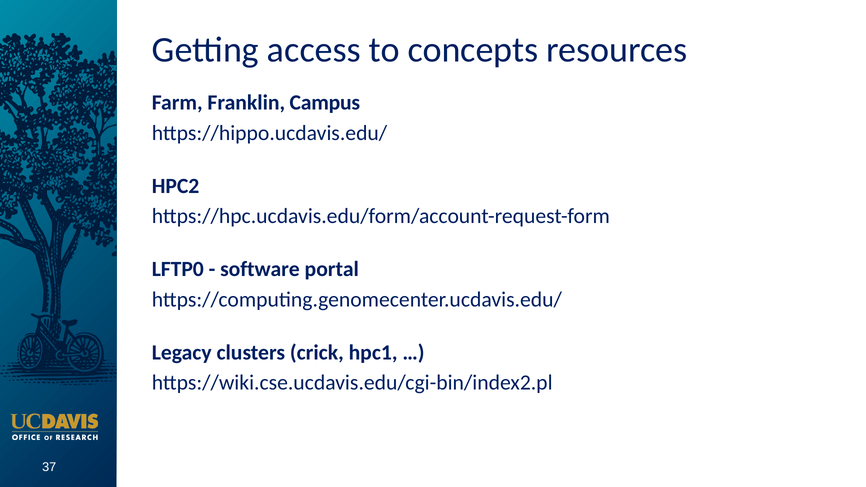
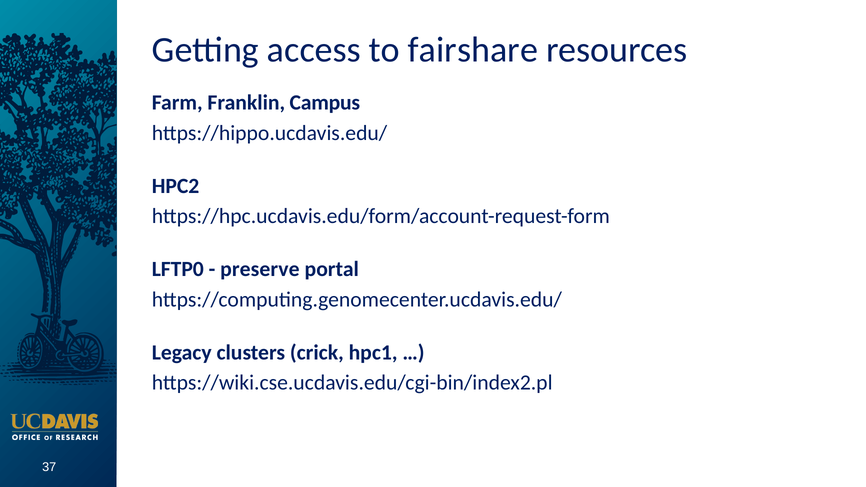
concepts: concepts -> fairshare
software: software -> preserve
